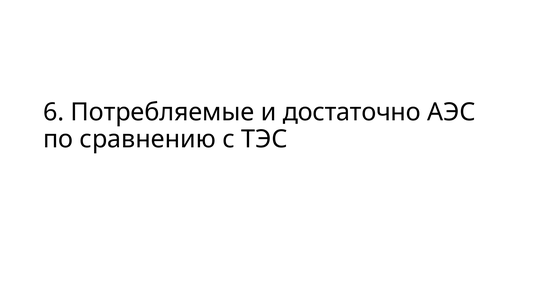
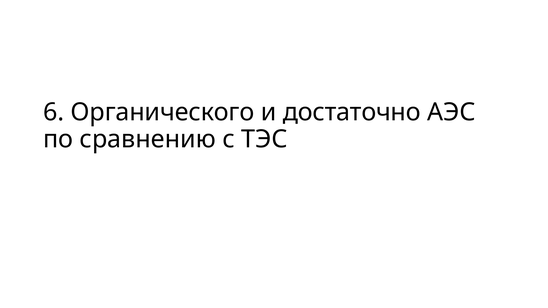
Потребляемые: Потребляемые -> Органического
